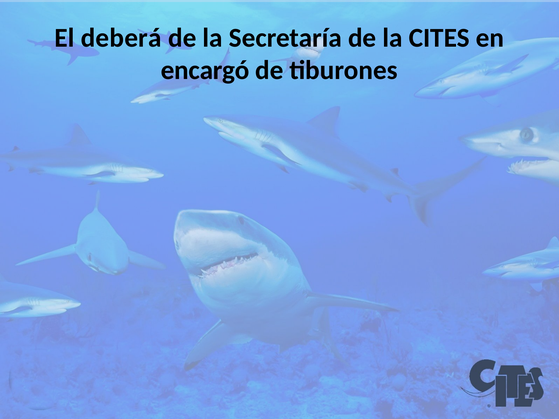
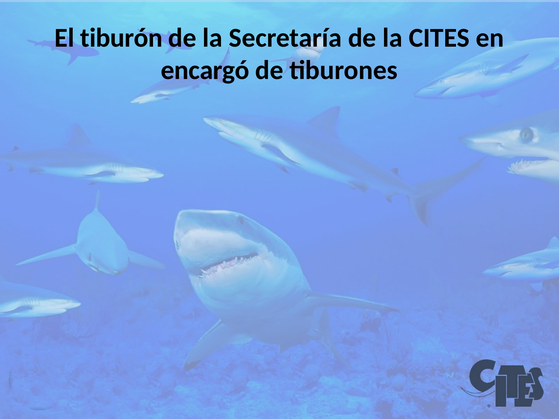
deberá: deberá -> tiburón
